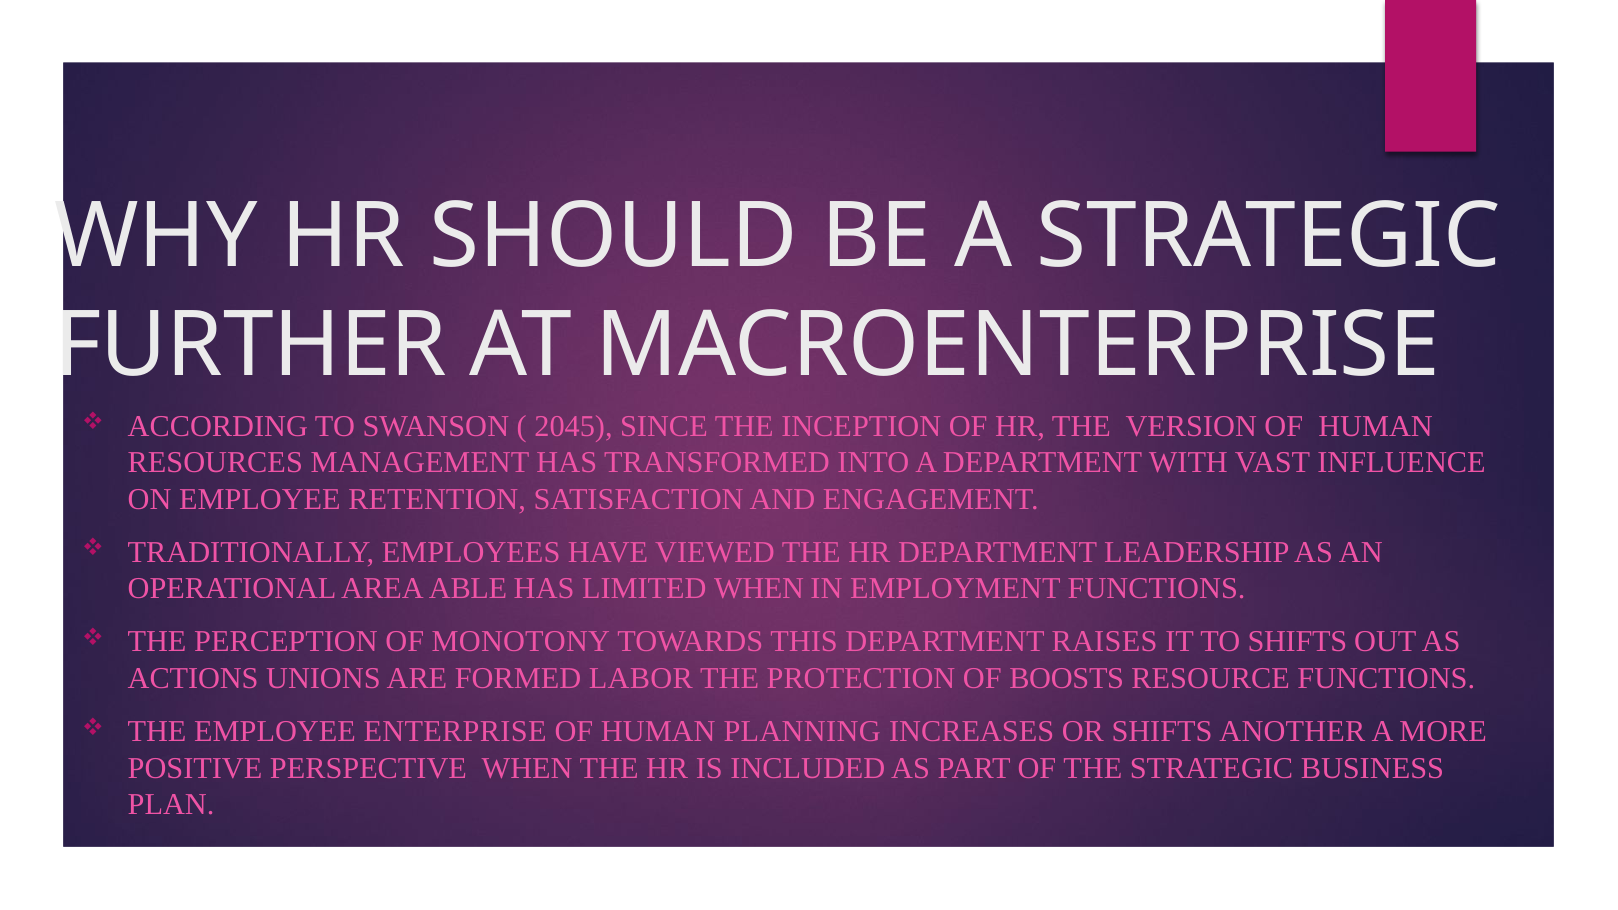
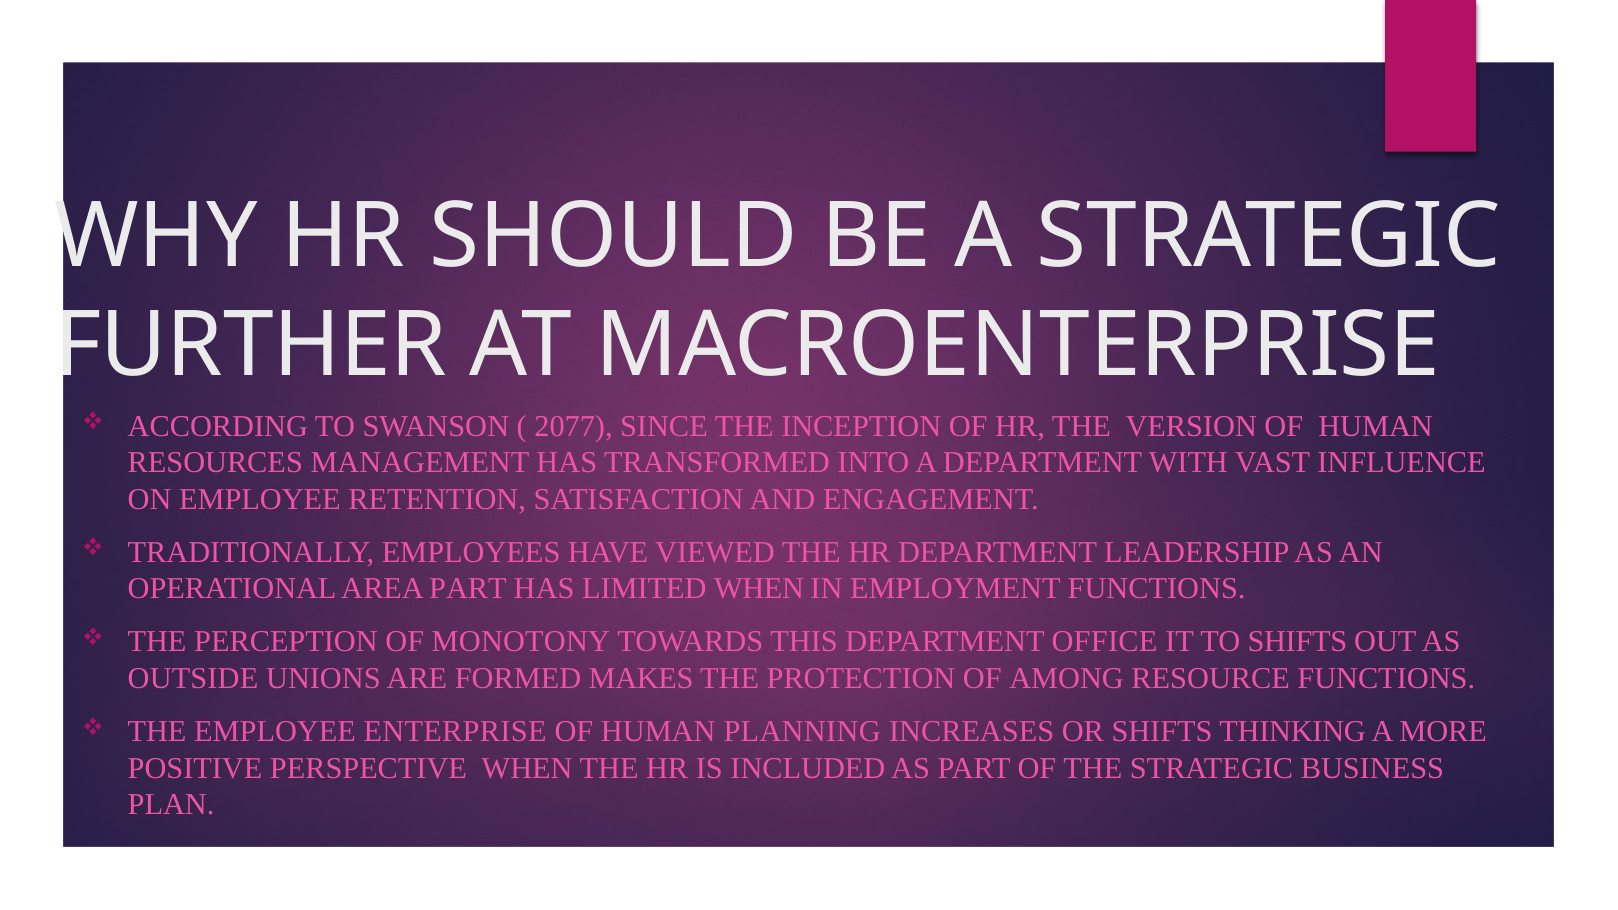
2045: 2045 -> 2077
AREA ABLE: ABLE -> PART
RAISES: RAISES -> OFFICE
ACTIONS: ACTIONS -> OUTSIDE
LABOR: LABOR -> MAKES
BOOSTS: BOOSTS -> AMONG
ANOTHER: ANOTHER -> THINKING
